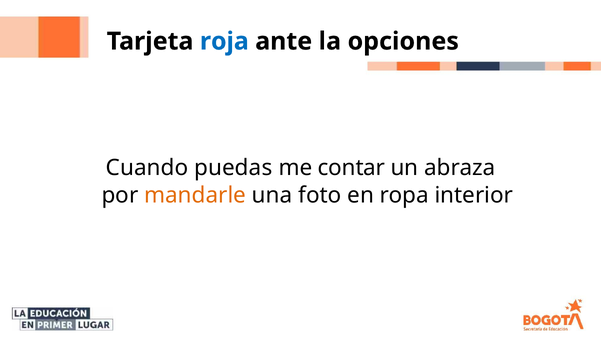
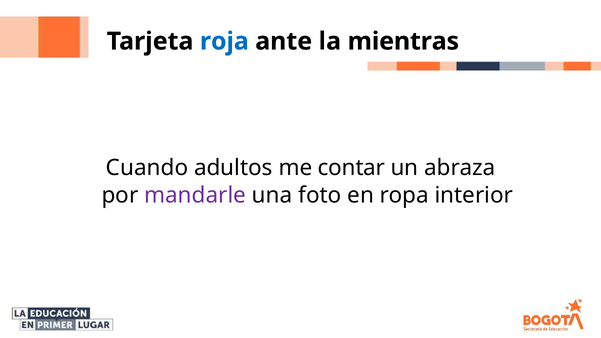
opciones: opciones -> mientras
puedas: puedas -> adultos
mandarle colour: orange -> purple
